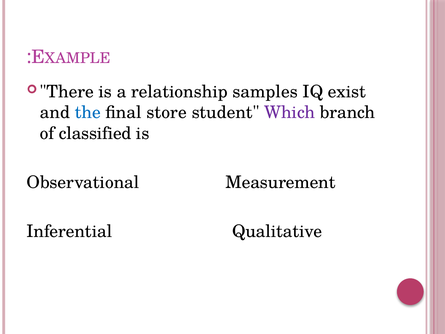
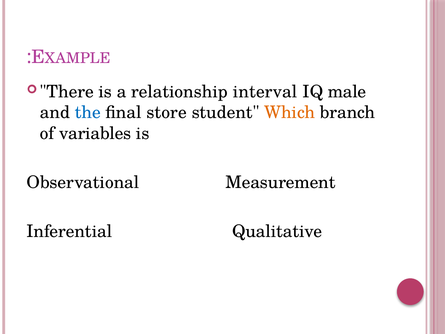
samples: samples -> interval
exist: exist -> male
Which colour: purple -> orange
classified: classified -> variables
